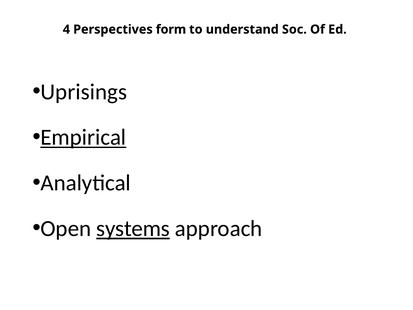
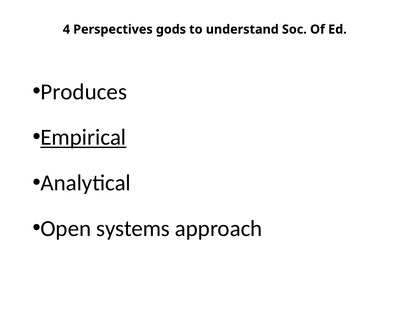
form: form -> gods
Uprisings: Uprisings -> Produces
systems underline: present -> none
